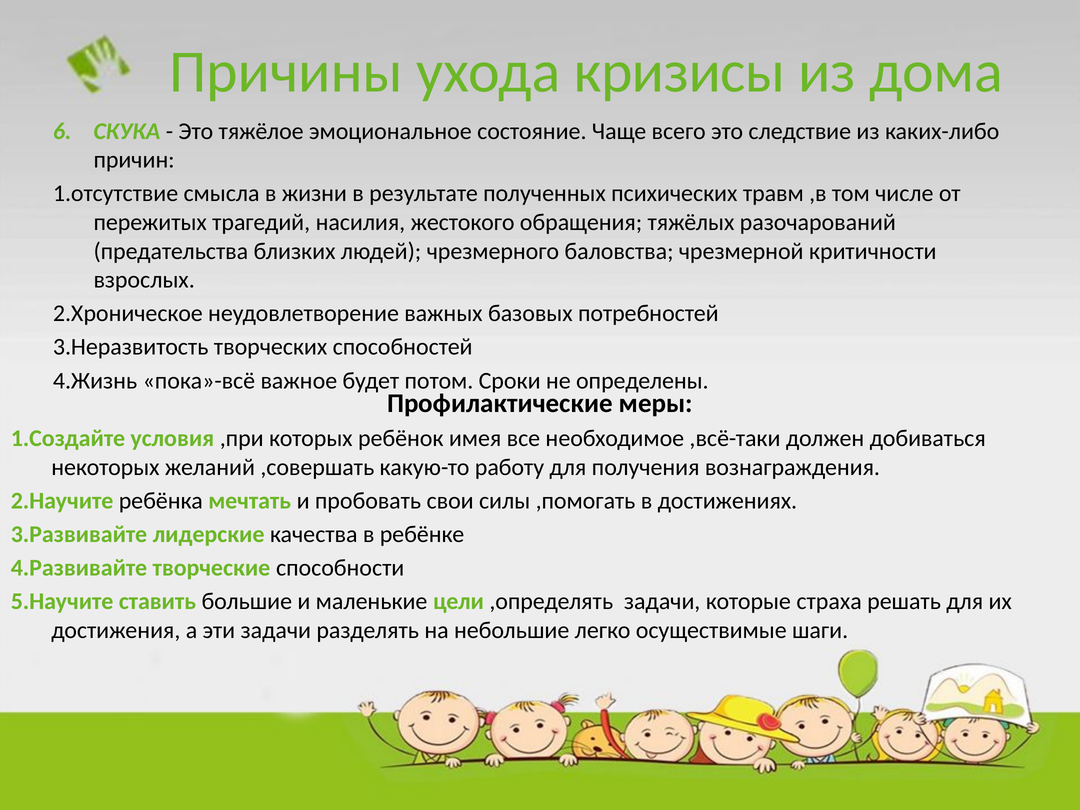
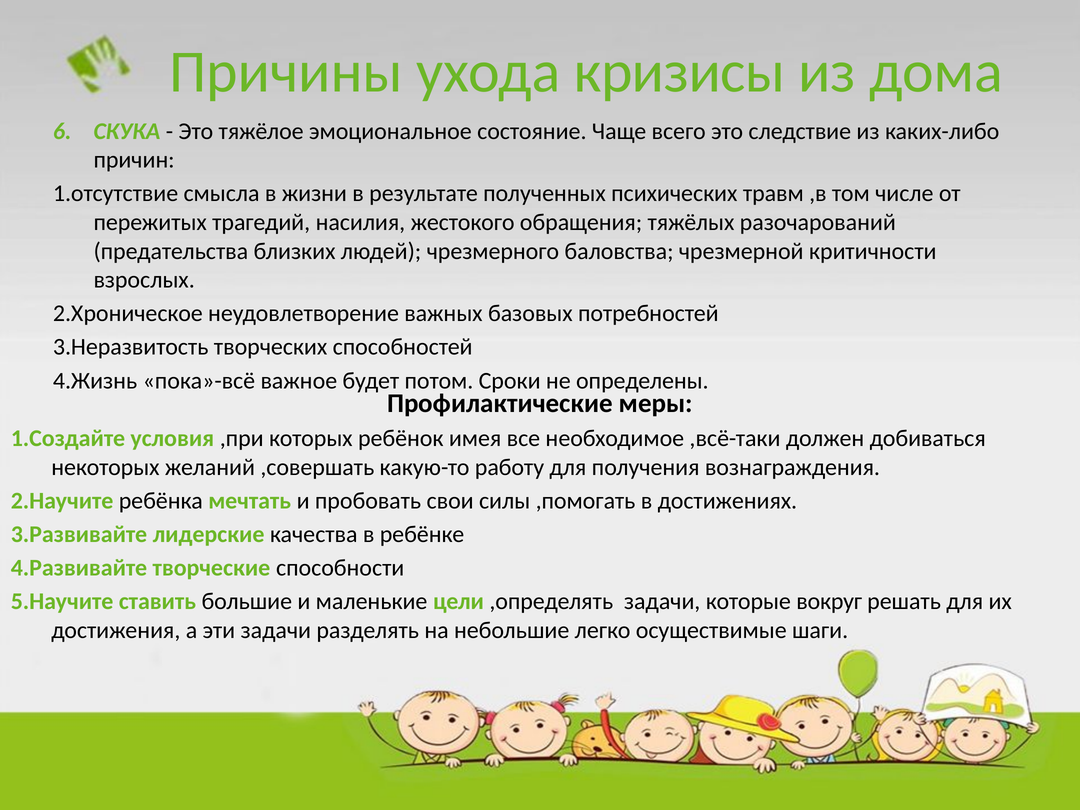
страха: страха -> вокруг
